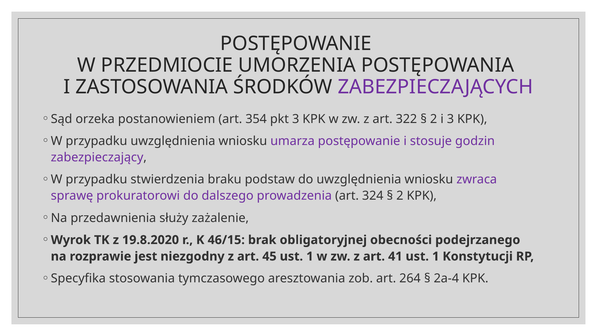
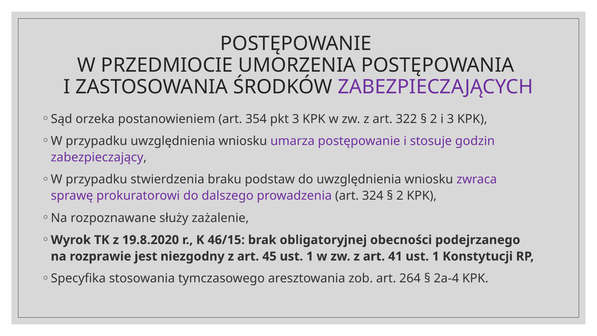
przedawnienia: przedawnienia -> rozpoznawane
